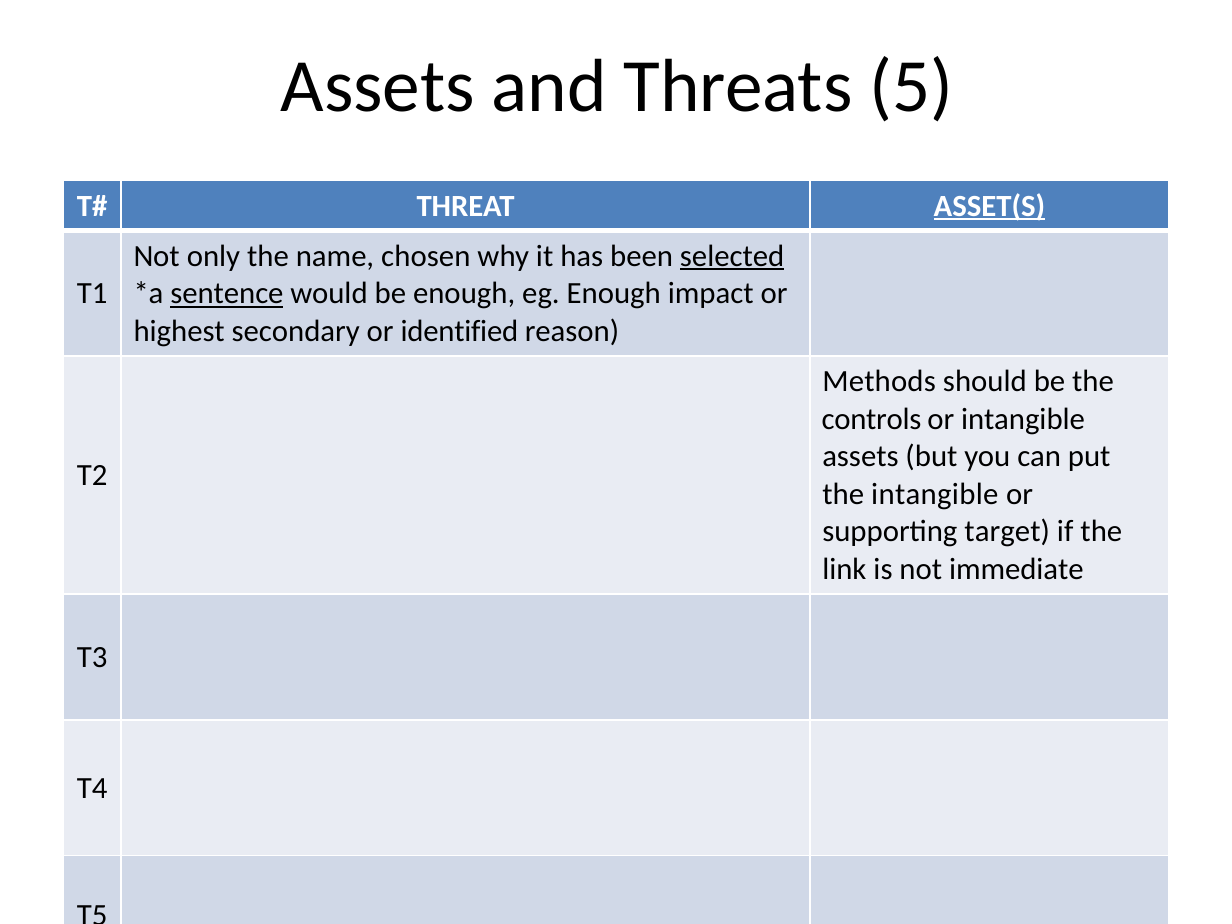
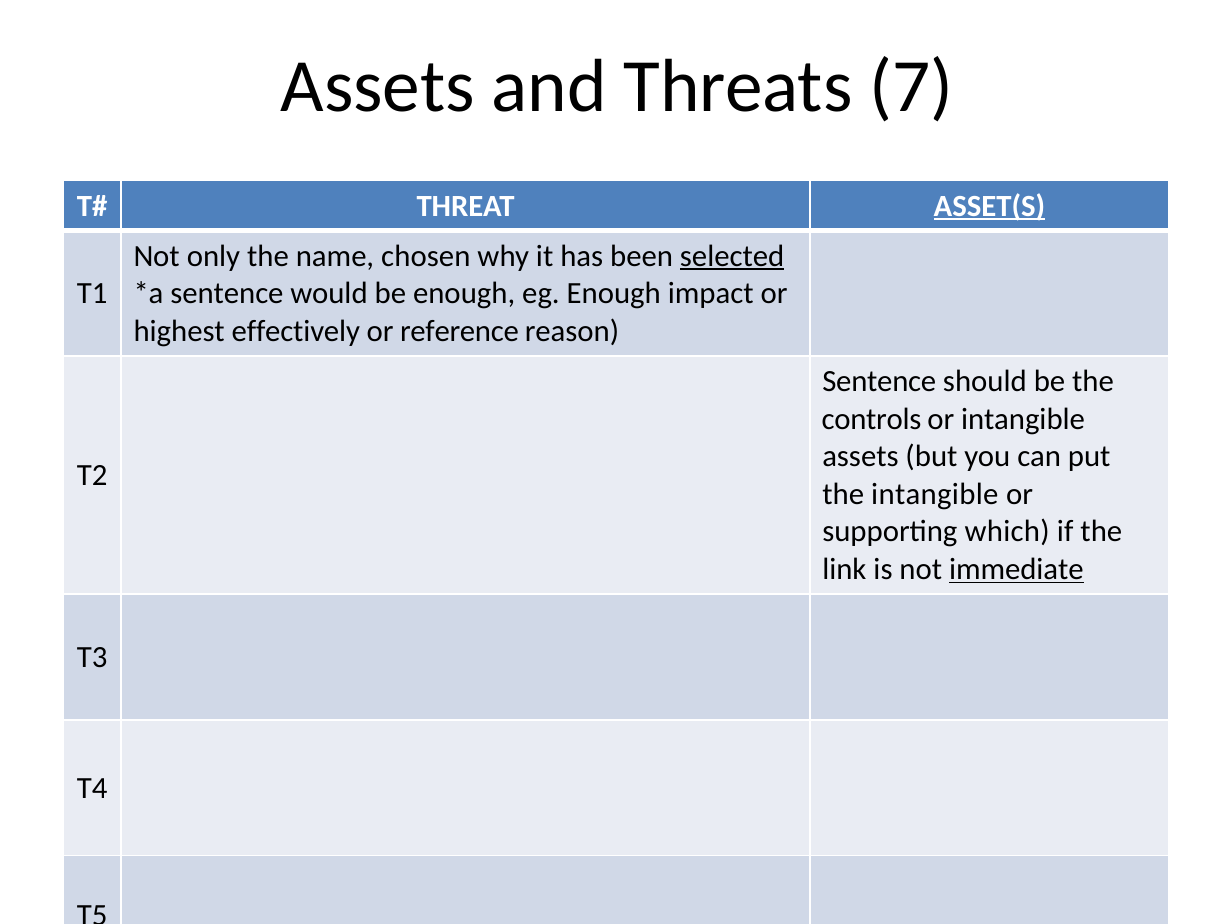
5: 5 -> 7
sentence at (227, 294) underline: present -> none
secondary: secondary -> effectively
identified: identified -> reference
Methods at (879, 381): Methods -> Sentence
target: target -> which
immediate underline: none -> present
